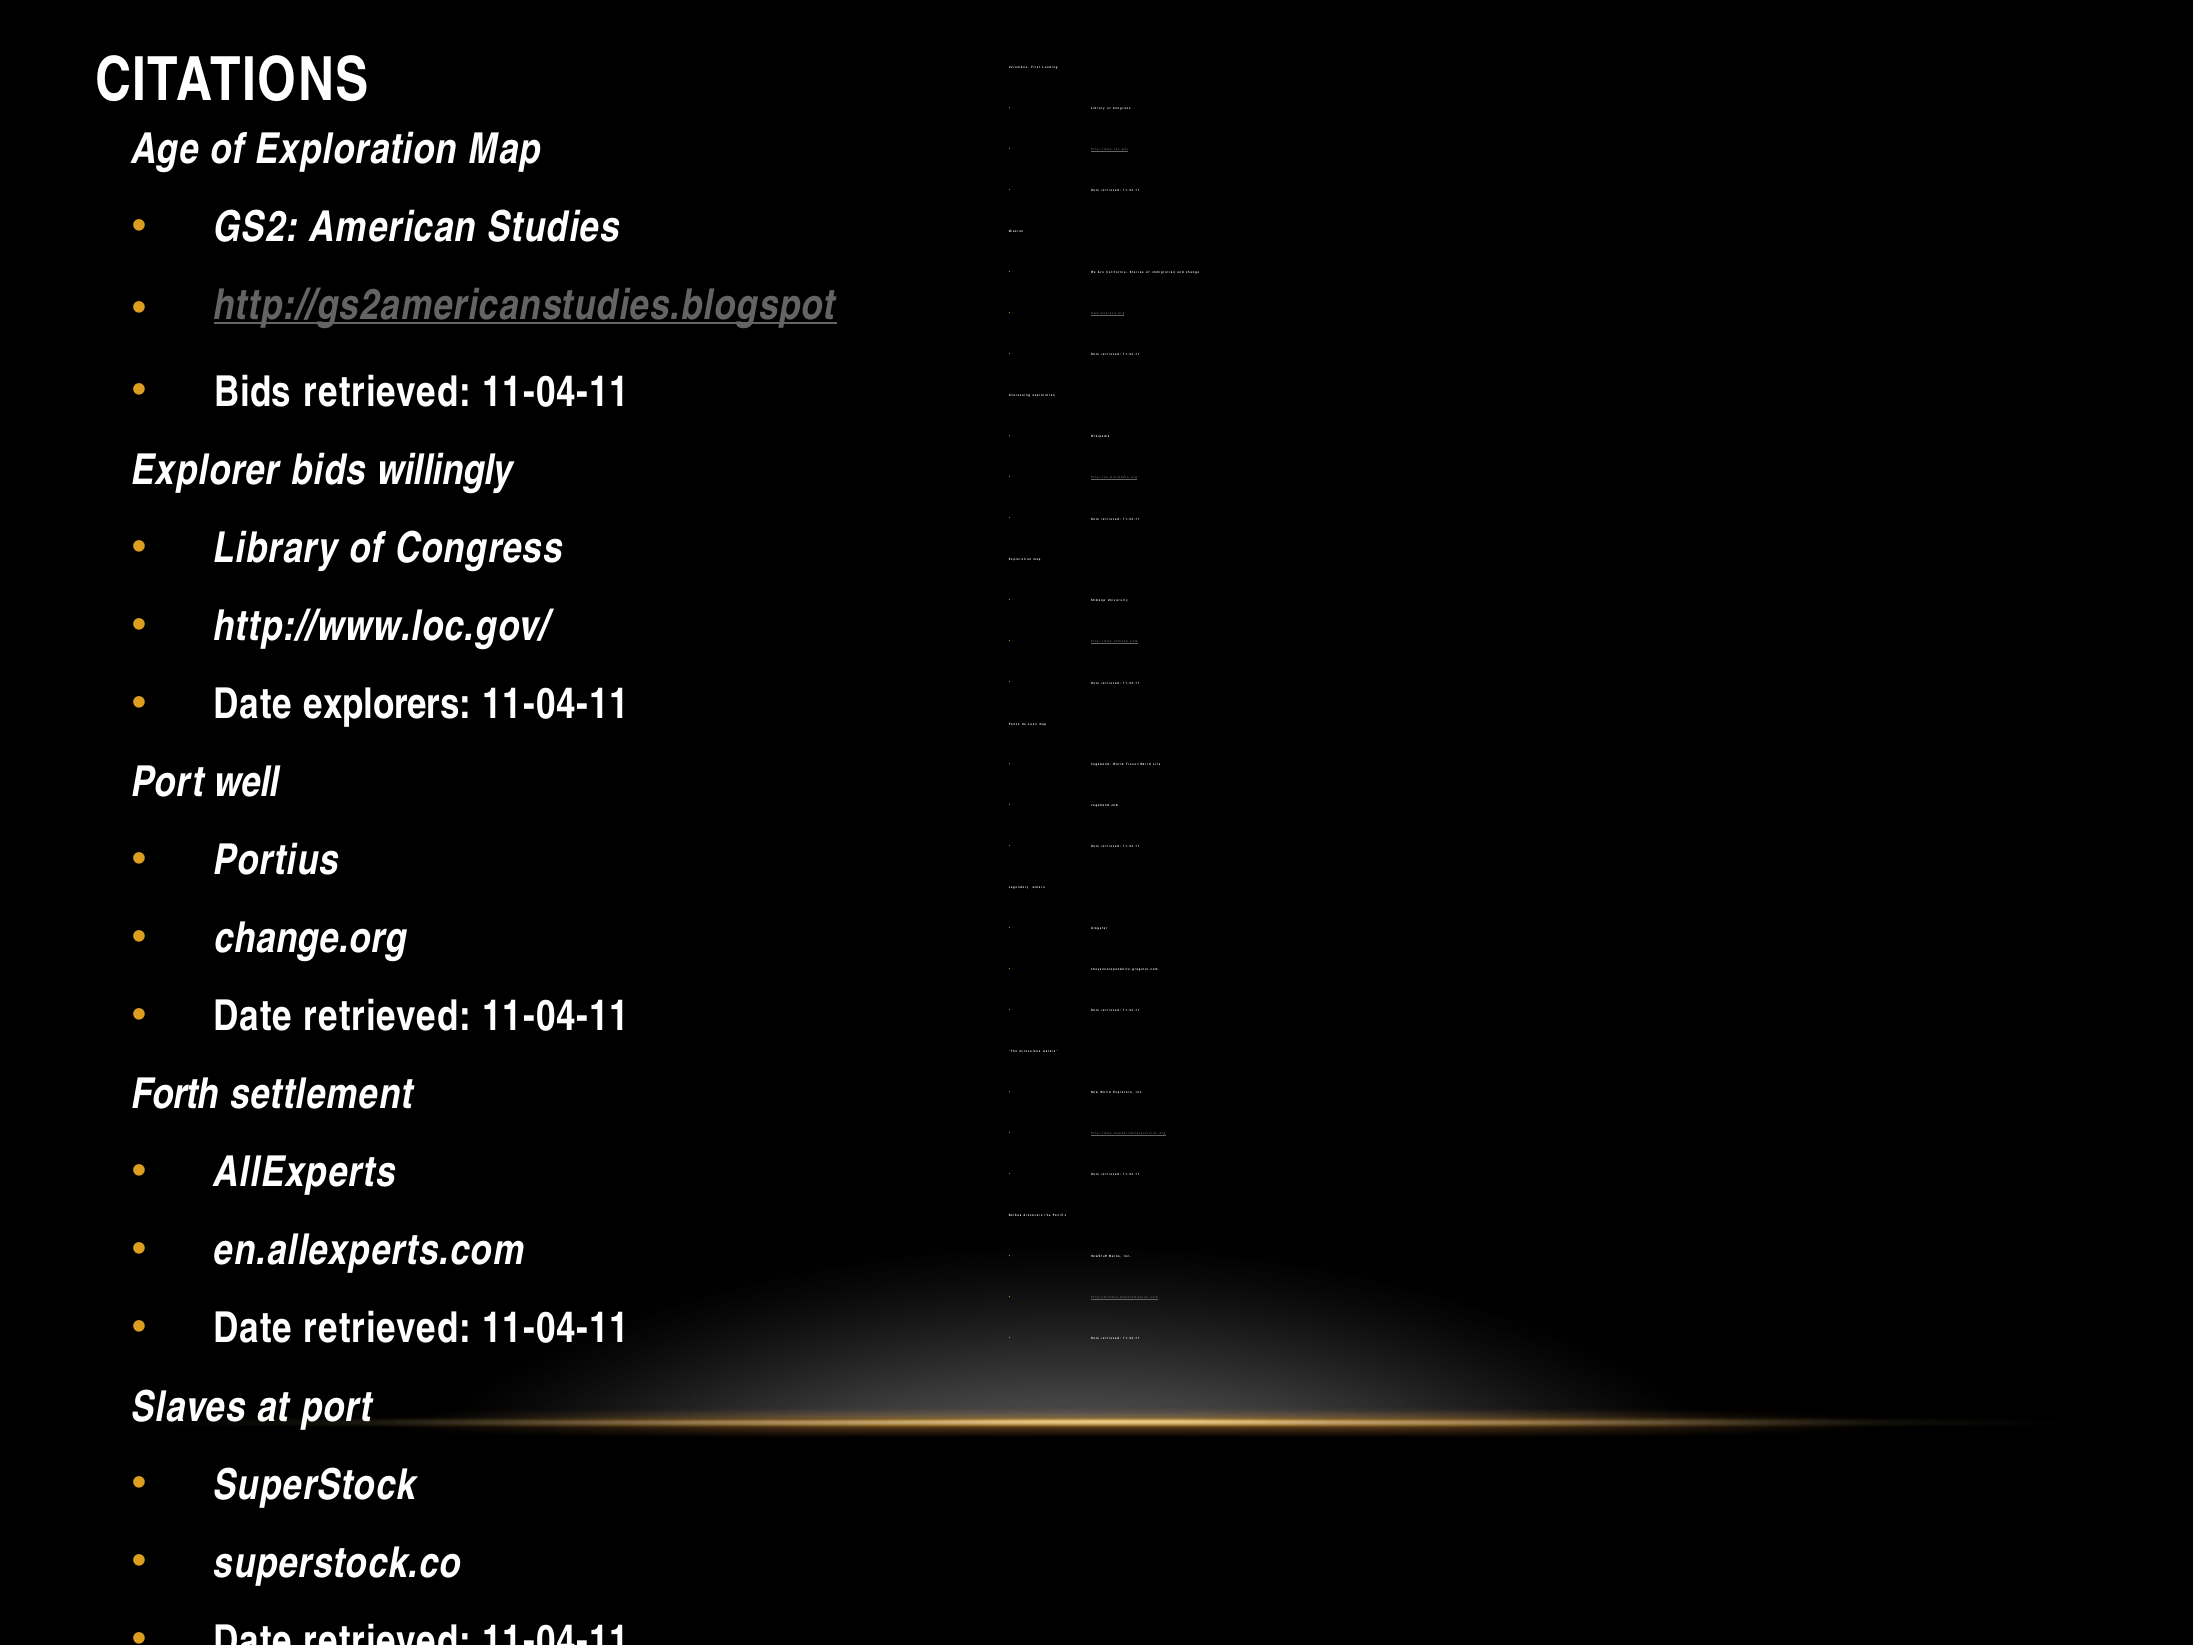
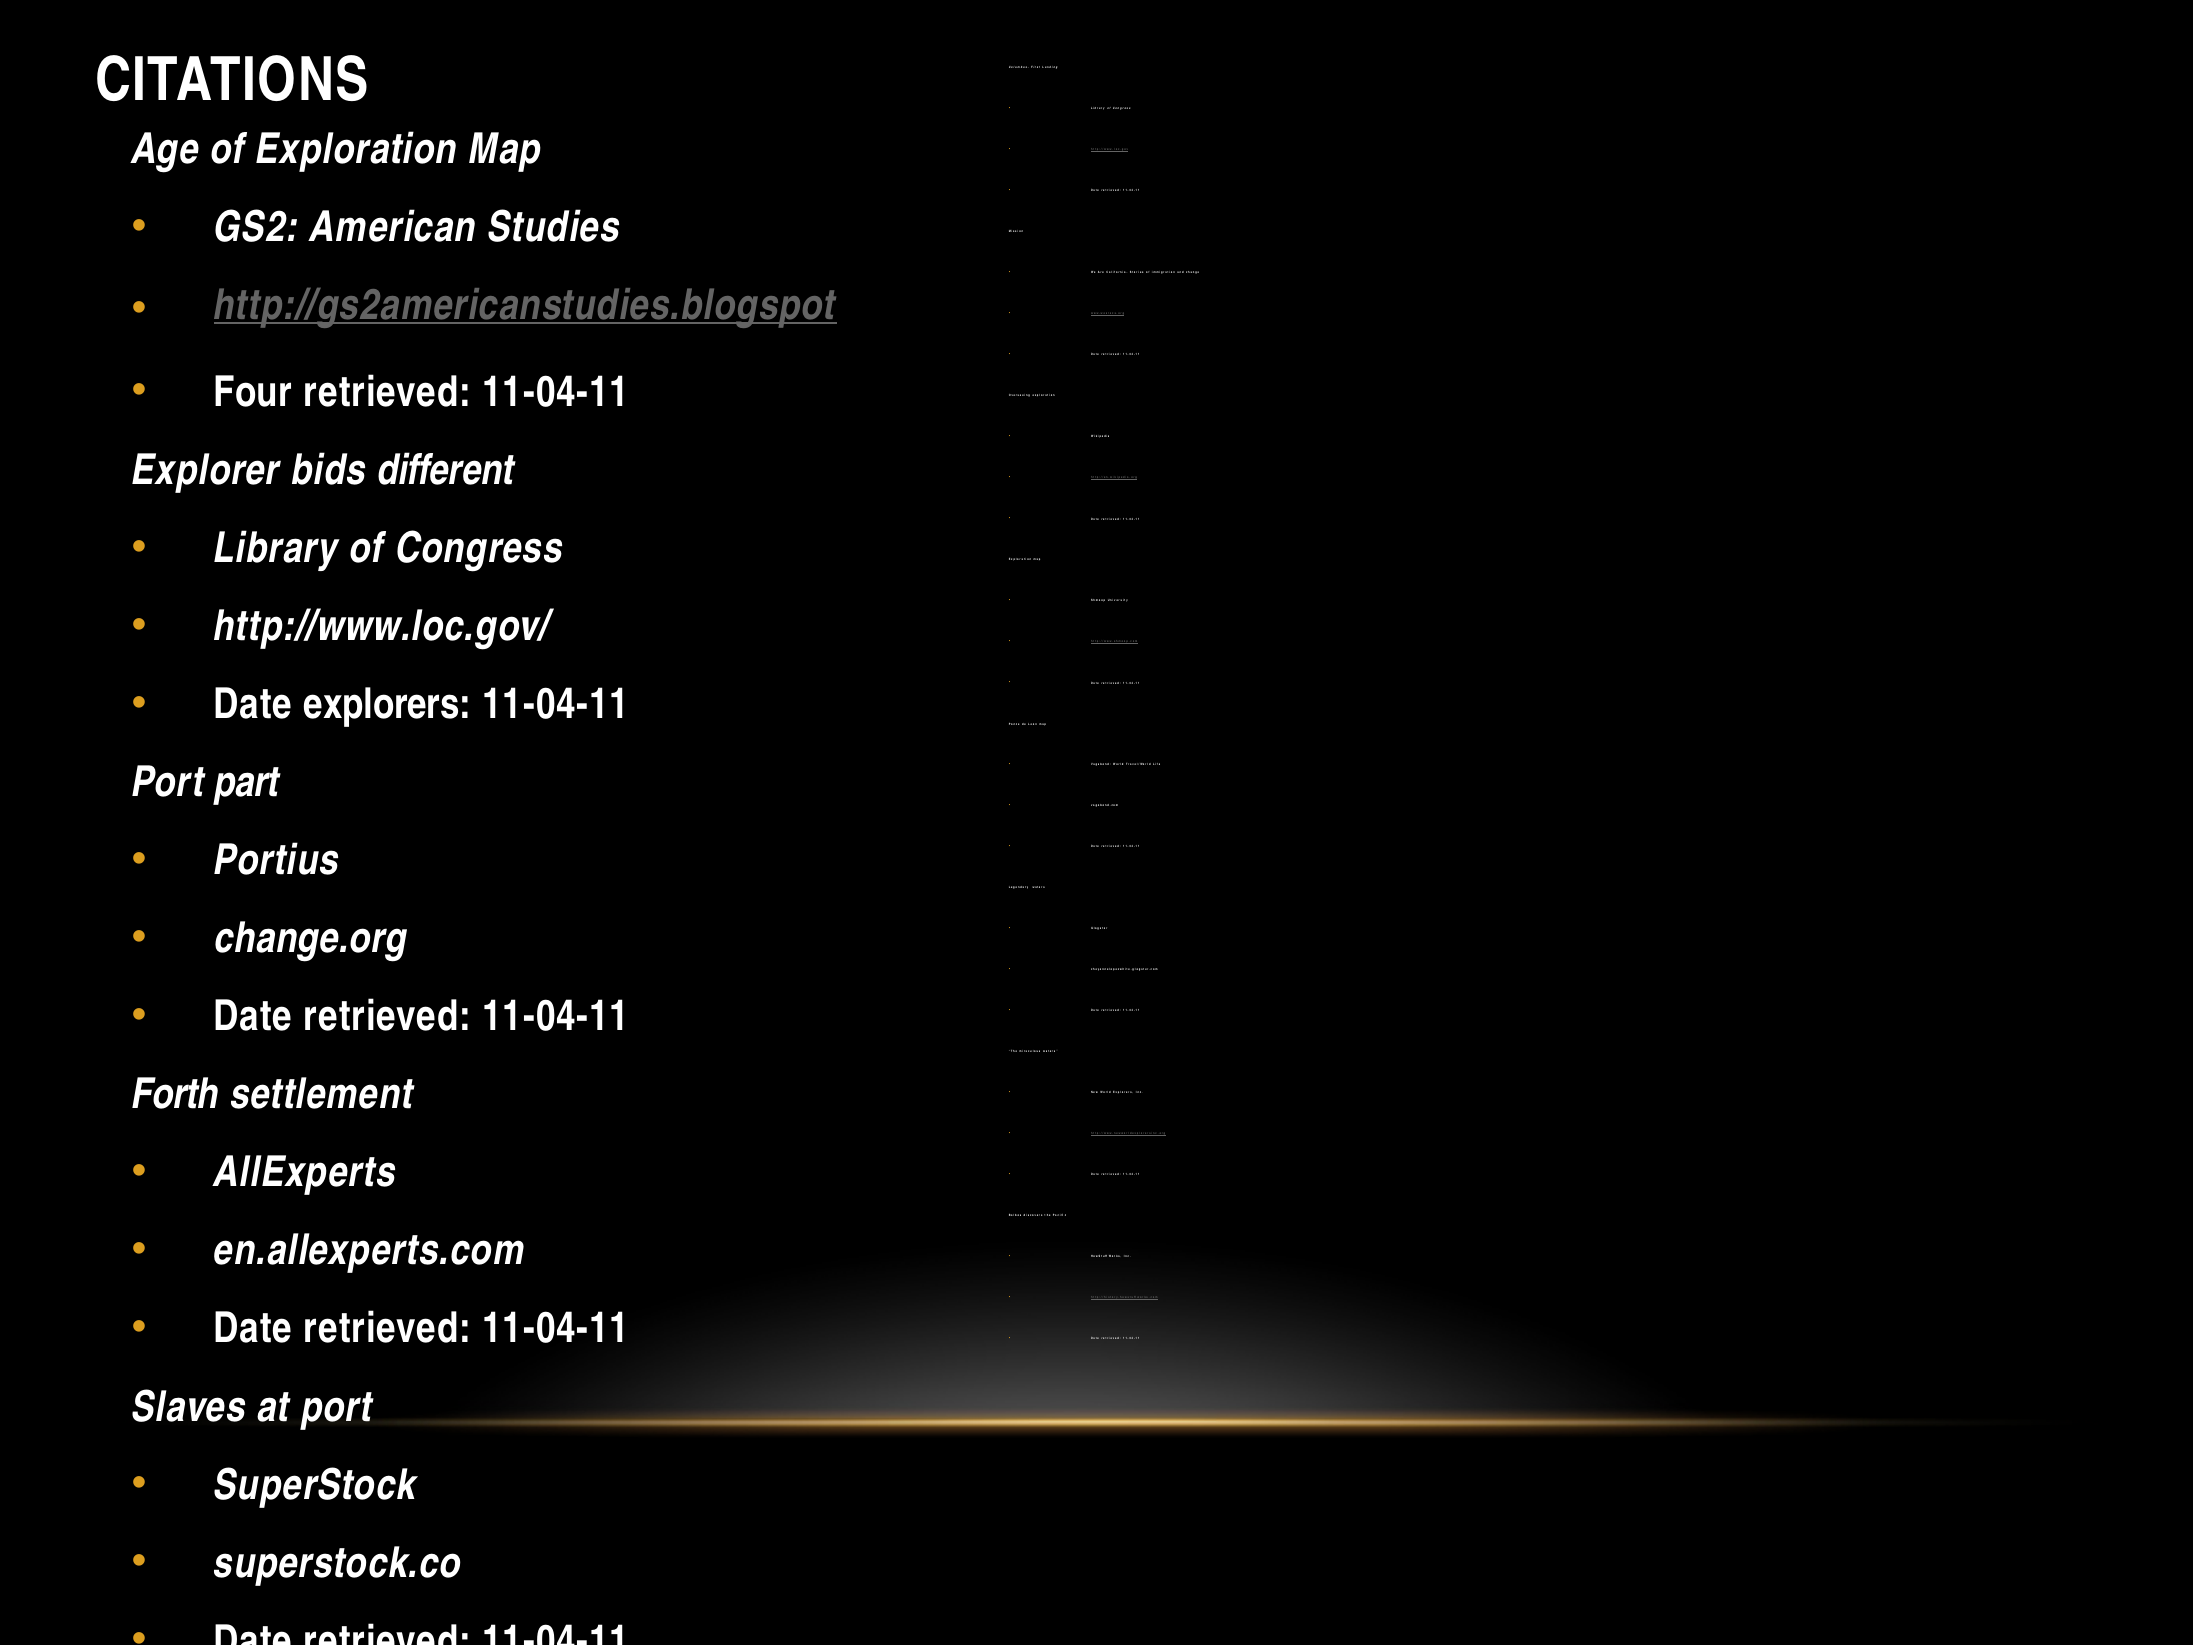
Bids at (253, 392): Bids -> Four
willingly: willingly -> different
well: well -> part
